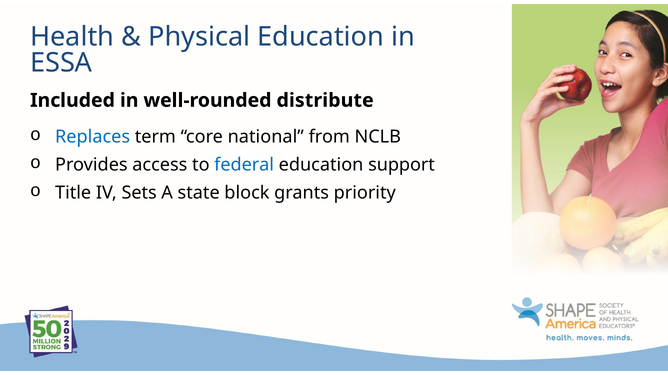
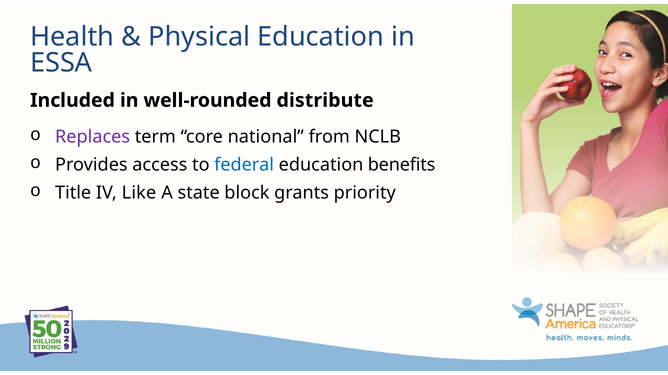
Replaces colour: blue -> purple
support: support -> benefits
Sets: Sets -> Like
